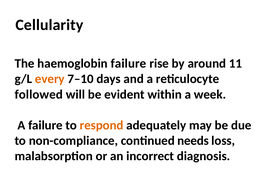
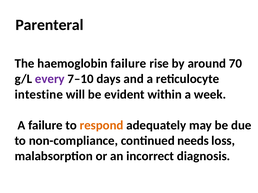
Cellularity: Cellularity -> Parenteral
11: 11 -> 70
every colour: orange -> purple
followed: followed -> intestine
